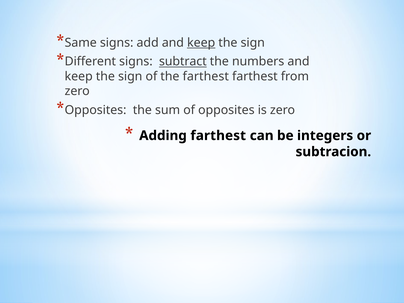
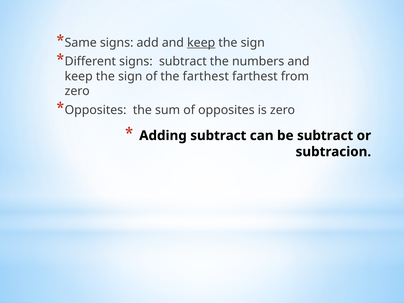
subtract at (183, 62) underline: present -> none
Adding farthest: farthest -> subtract
be integers: integers -> subtract
